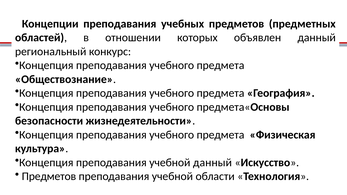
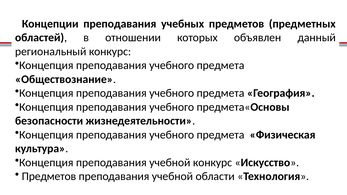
учебной данный: данный -> конкурс
